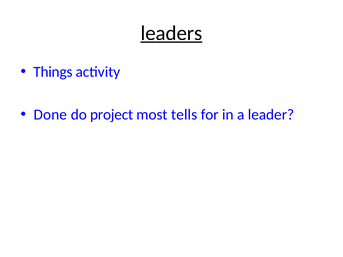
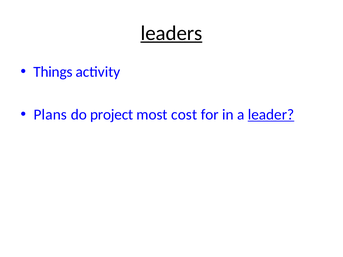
Done: Done -> Plans
tells: tells -> cost
leader underline: none -> present
